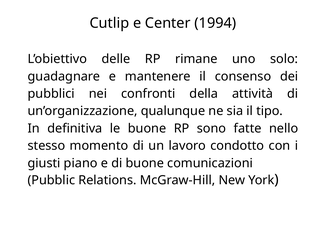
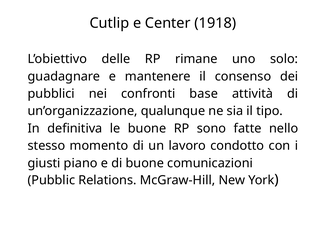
1994: 1994 -> 1918
della: della -> base
